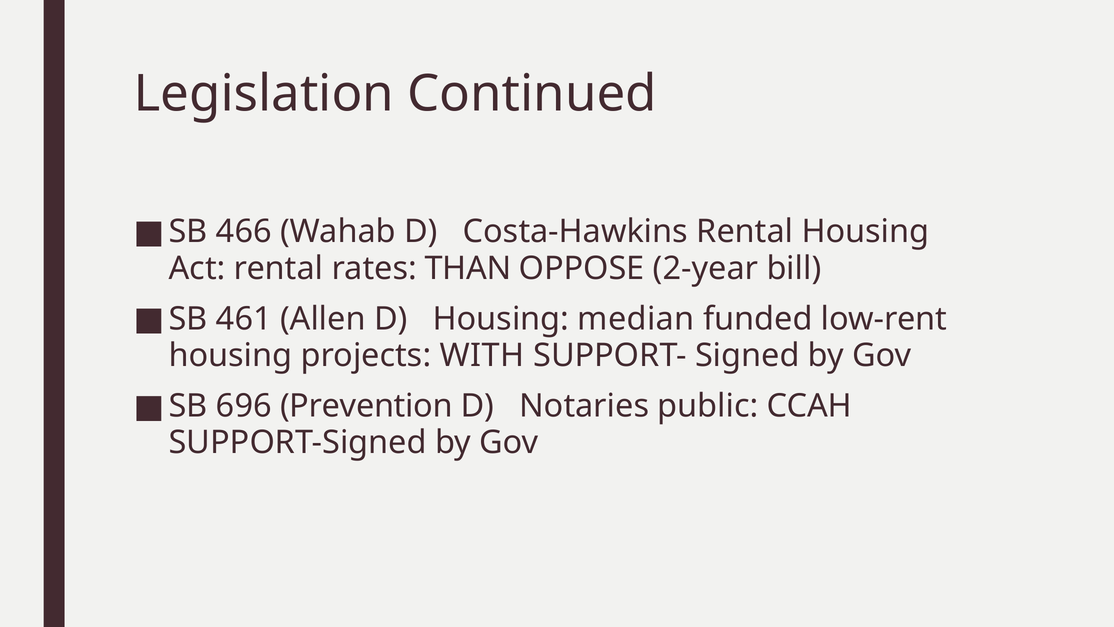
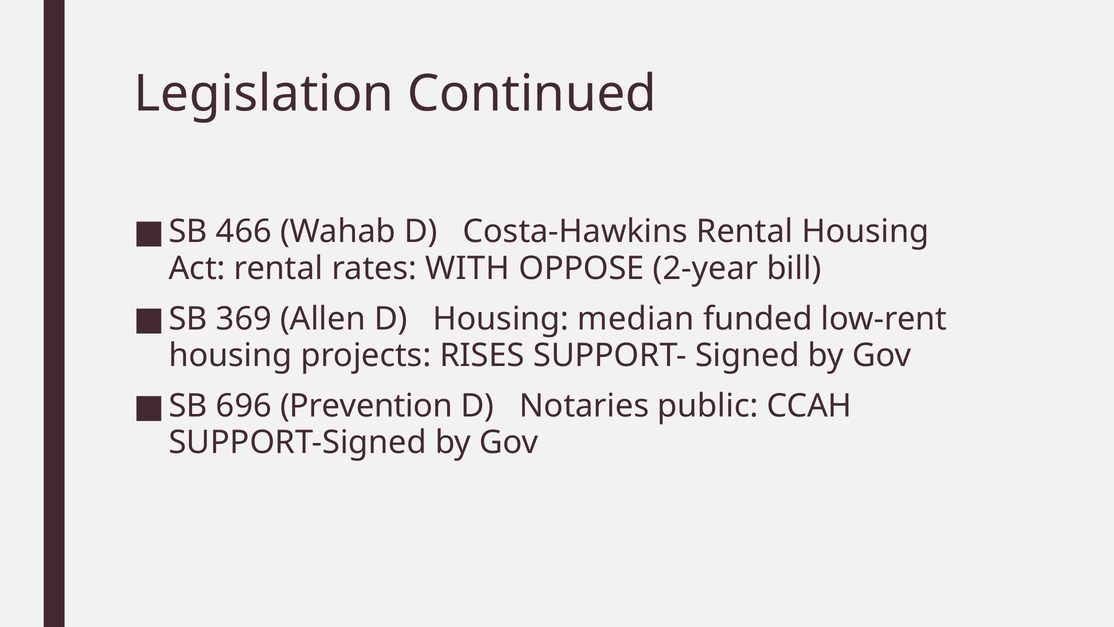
THAN: THAN -> WITH
461: 461 -> 369
WITH: WITH -> RISES
